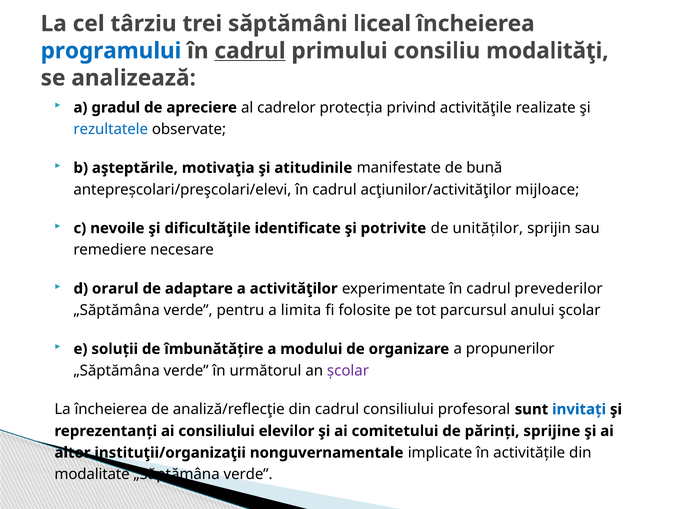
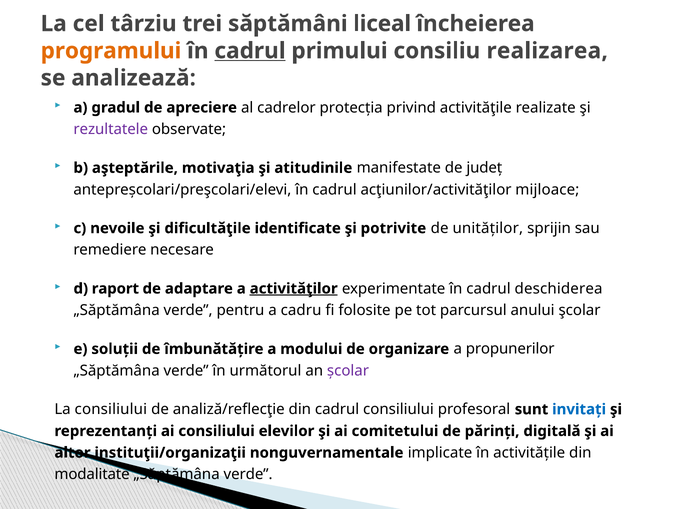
programului colour: blue -> orange
modalităţi: modalităţi -> realizarea
rezultatele colour: blue -> purple
bună: bună -> județ
orarul: orarul -> raport
activităţilor underline: none -> present
prevederilor: prevederilor -> deschiderea
limita: limita -> cadru
La încheierea: încheierea -> consiliului
sprijine: sprijine -> digitală
